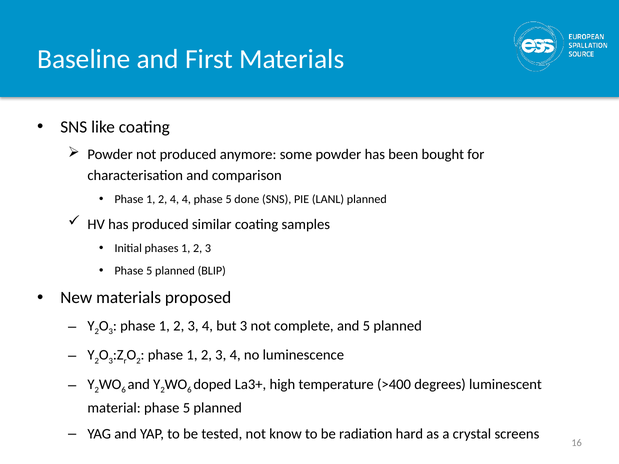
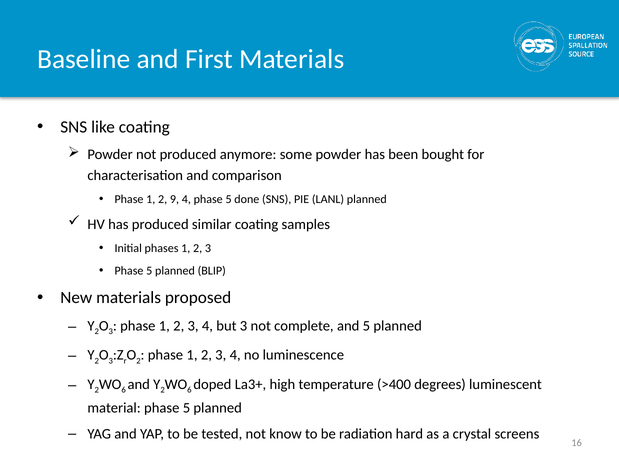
2 4: 4 -> 9
